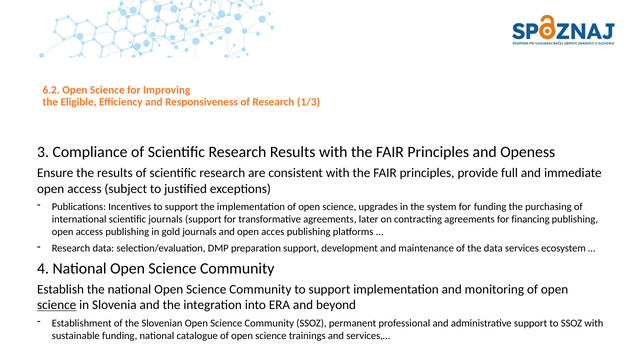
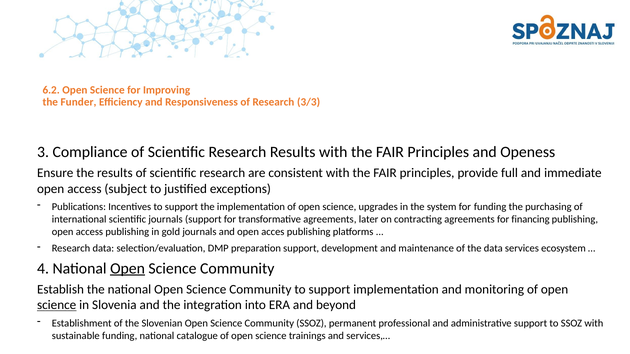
Eligible: Eligible -> Funder
1/3: 1/3 -> 3/3
Open at (128, 269) underline: none -> present
